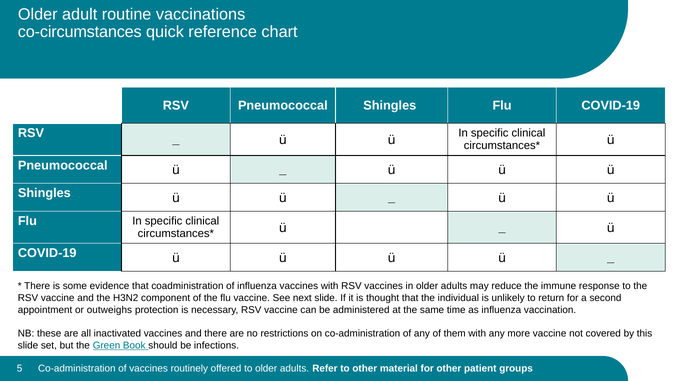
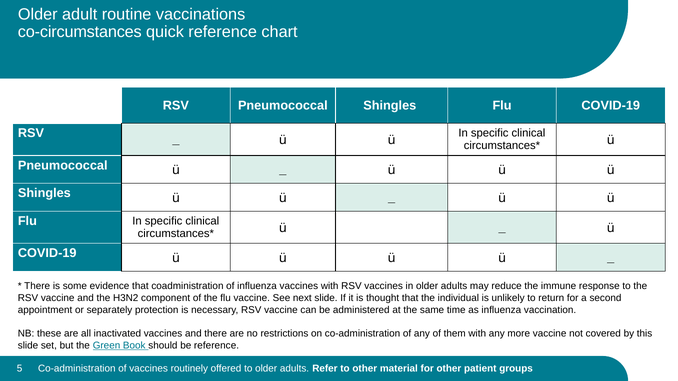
outweighs: outweighs -> separately
be infections: infections -> reference
